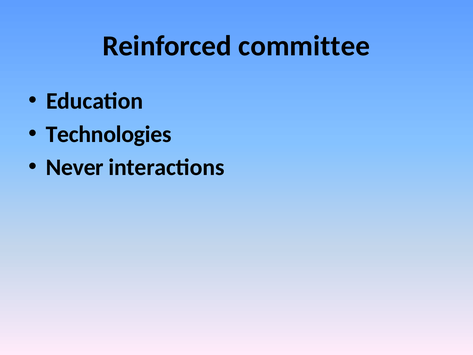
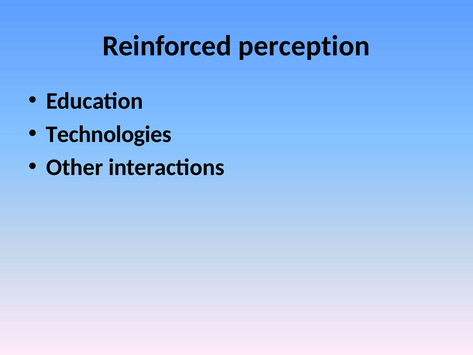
committee: committee -> perception
Never: Never -> Other
